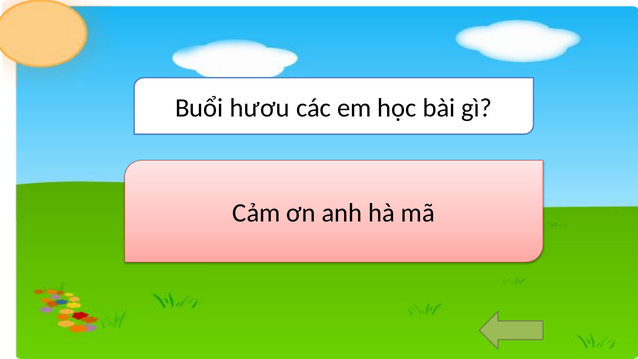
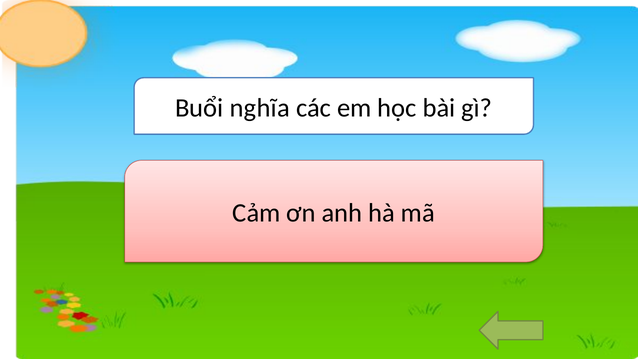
hươu: hươu -> nghĩa
